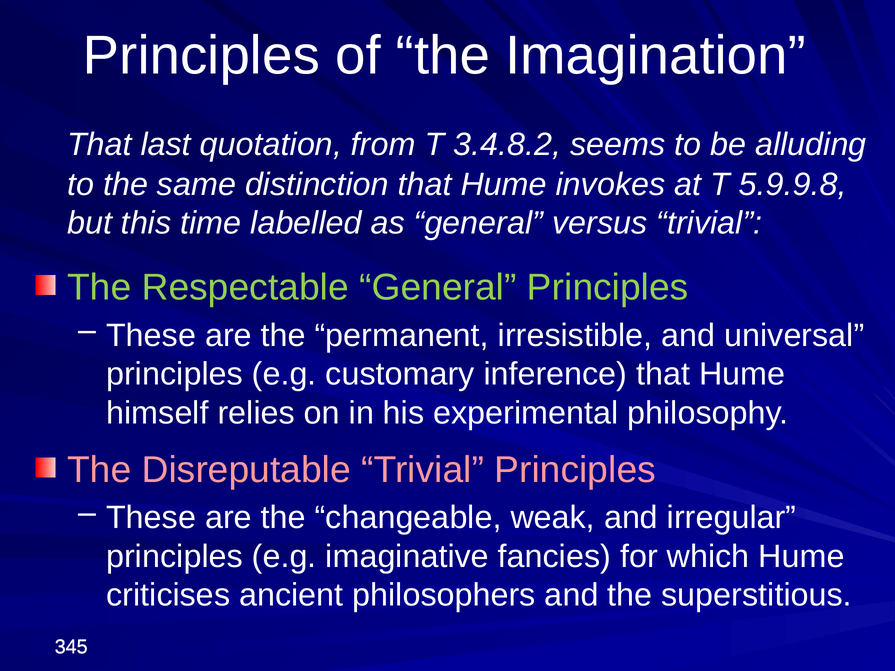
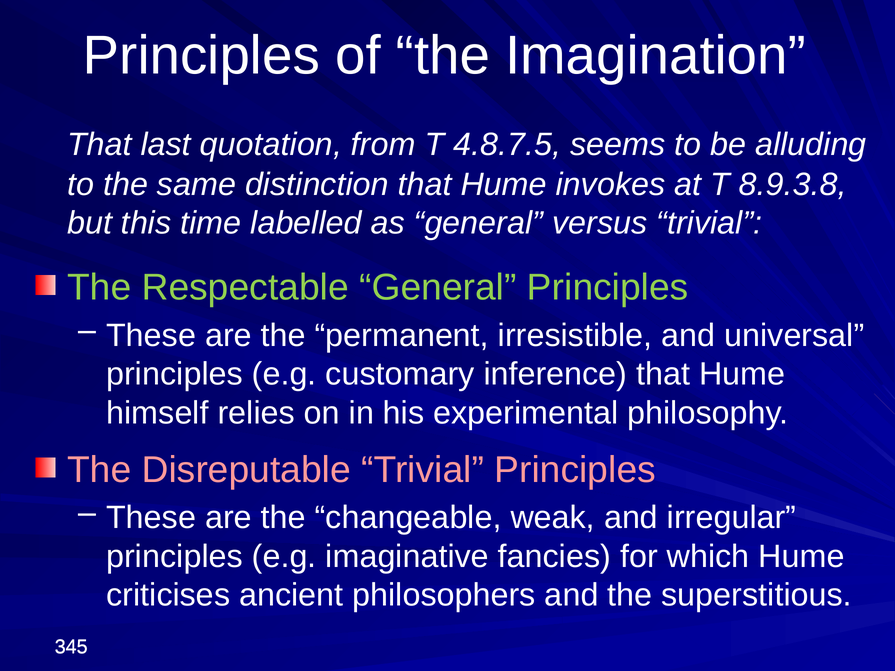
3.4.8.2: 3.4.8.2 -> 4.8.7.5
5.9.9.8: 5.9.9.8 -> 8.9.3.8
